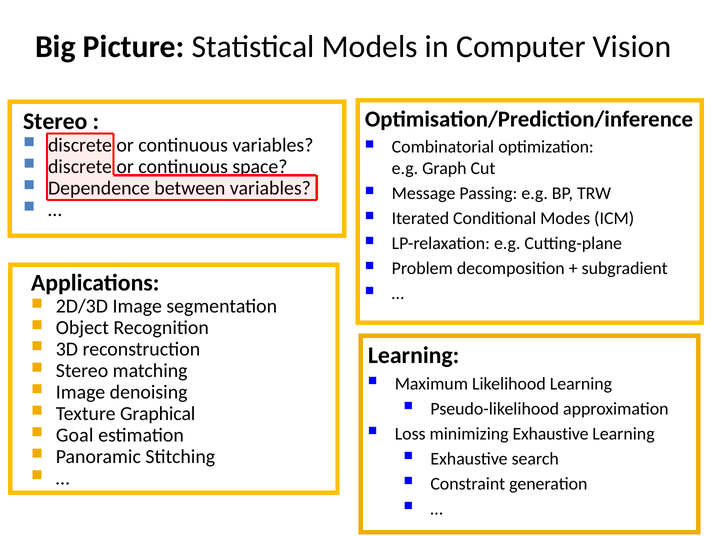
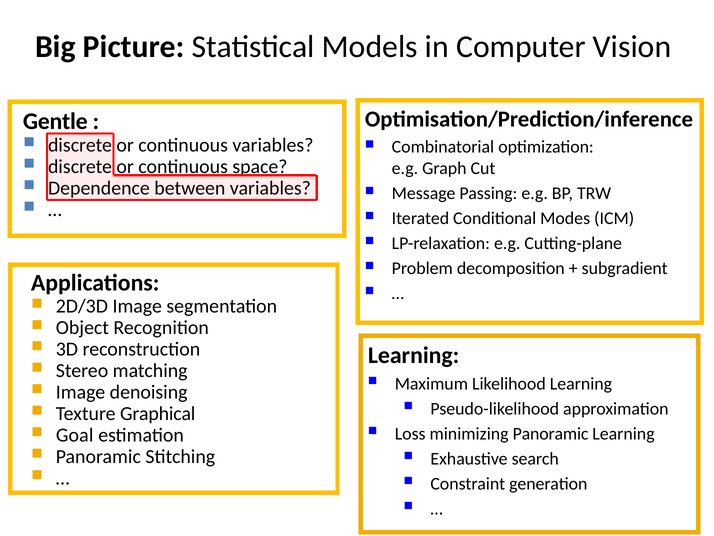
Stereo at (55, 122): Stereo -> Gentle
minimizing Exhaustive: Exhaustive -> Panoramic
